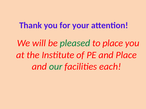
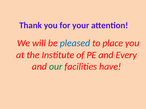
pleased colour: green -> blue
and Place: Place -> Every
each: each -> have
